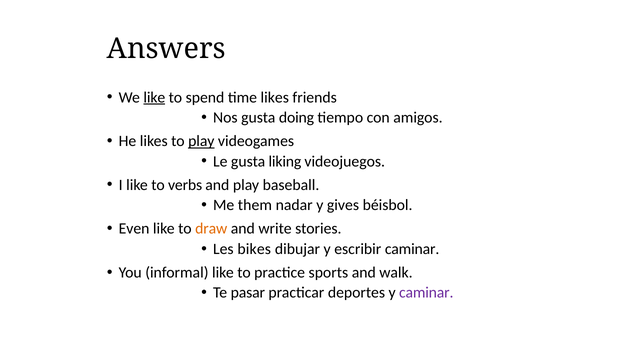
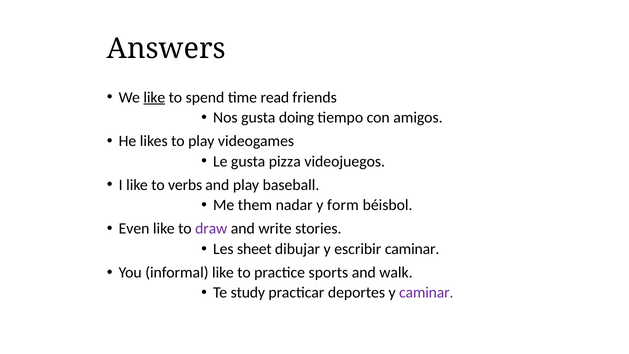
time likes: likes -> read
play at (201, 141) underline: present -> none
liking: liking -> pizza
gives: gives -> form
draw colour: orange -> purple
bikes: bikes -> sheet
pasar: pasar -> study
